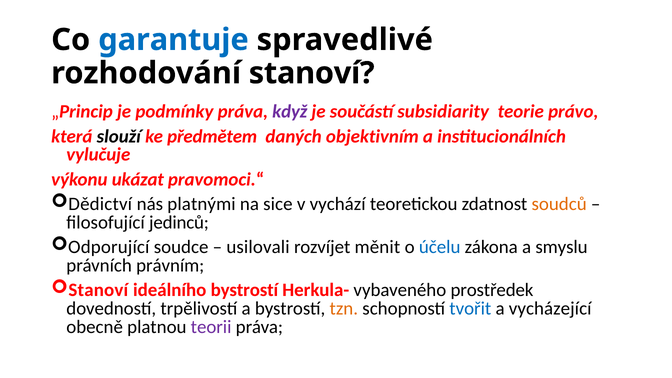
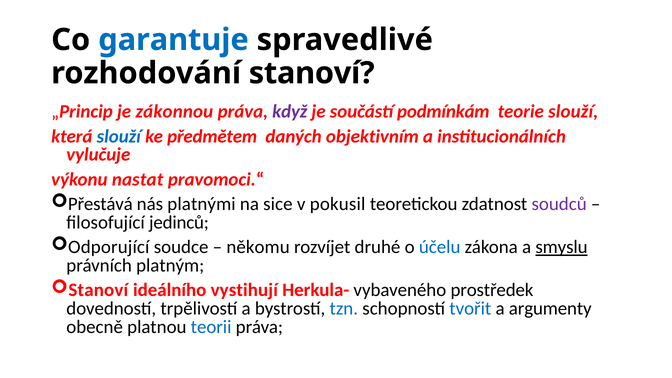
podmínky: podmínky -> zákonnou
subsidiarity: subsidiarity -> podmínkám
teorie právo: právo -> slouží
slouží at (119, 136) colour: black -> blue
ukázat: ukázat -> nastat
Dědictví: Dědictví -> Přestává
vychází: vychází -> pokusil
soudců colour: orange -> purple
usilovali: usilovali -> někomu
měnit: měnit -> druhé
smyslu underline: none -> present
právním: právním -> platným
ideálního bystrostí: bystrostí -> vystihují
tzn colour: orange -> blue
vycházející: vycházející -> argumenty
teorii colour: purple -> blue
